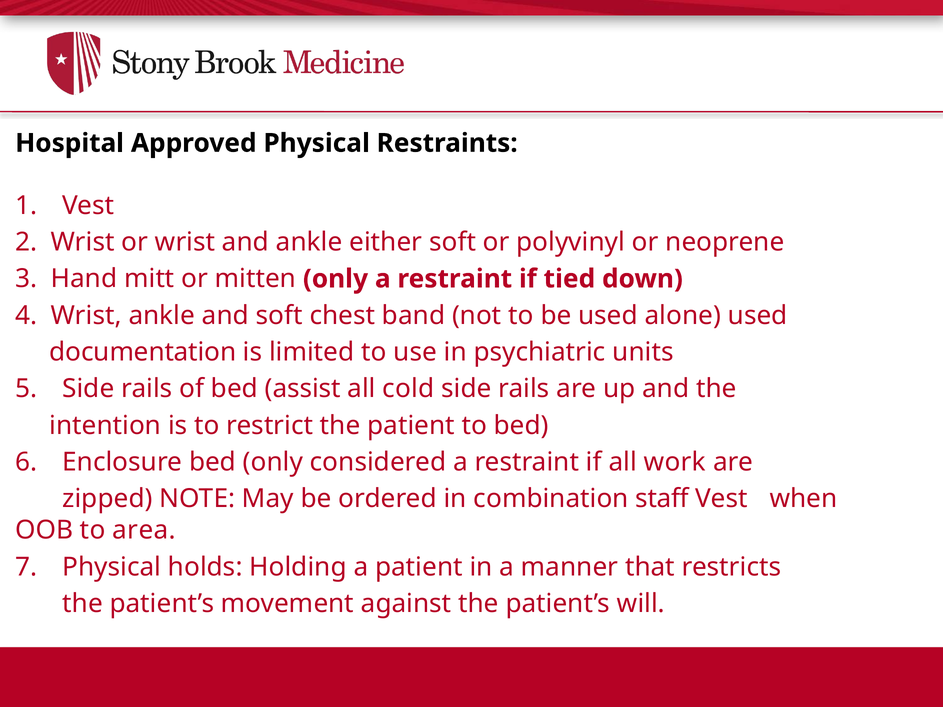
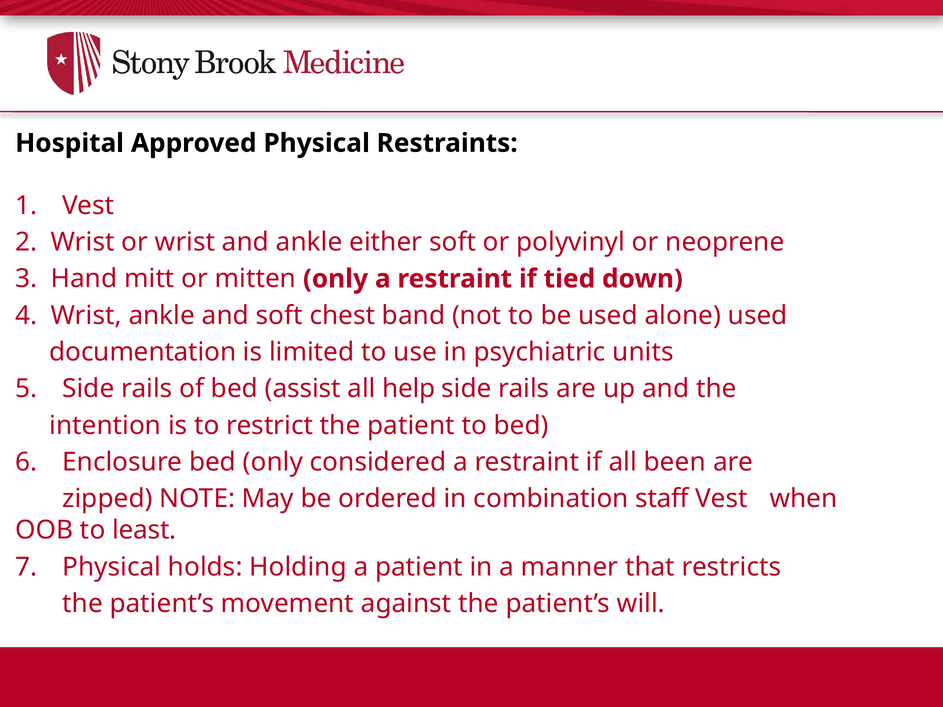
cold: cold -> help
work: work -> been
area: area -> least
